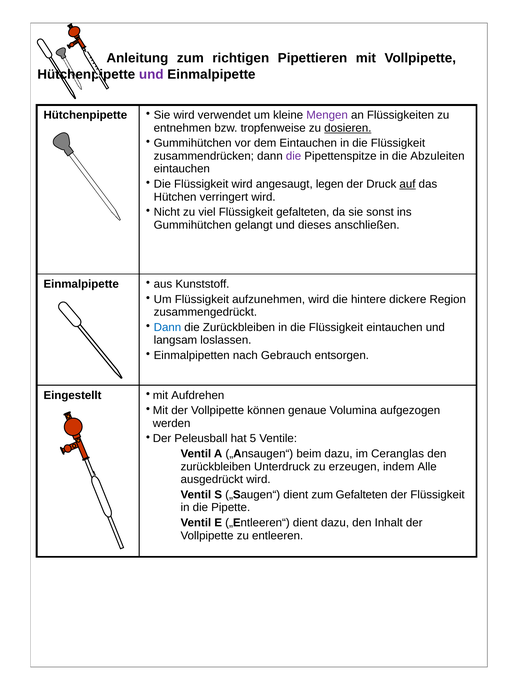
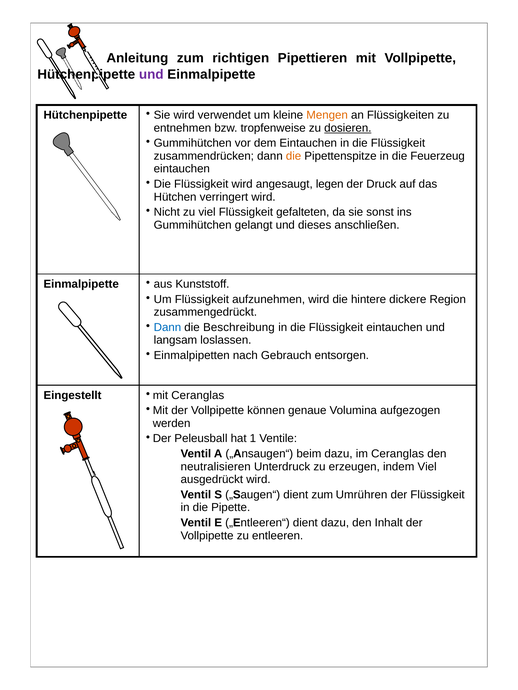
Mengen colour: purple -> orange
die at (294, 156) colour: purple -> orange
Abzuleiten: Abzuleiten -> Feuerzeug
auf underline: present -> none
die Zurückbleiben: Zurückbleiben -> Beschreibung
mit Aufdrehen: Aufdrehen -> Ceranglas
5: 5 -> 1
zurückbleiben at (216, 467): zurückbleiben -> neutralisieren
indem Alle: Alle -> Viel
zum Gefalteten: Gefalteten -> Umrühren
